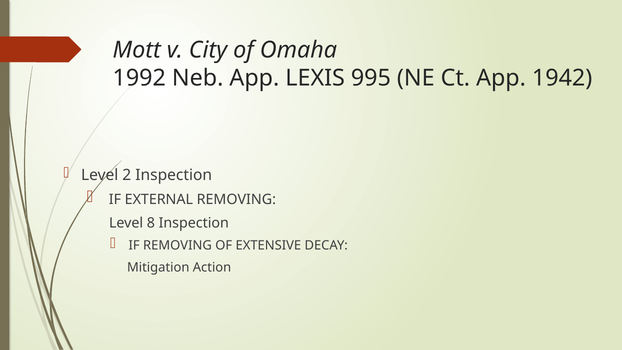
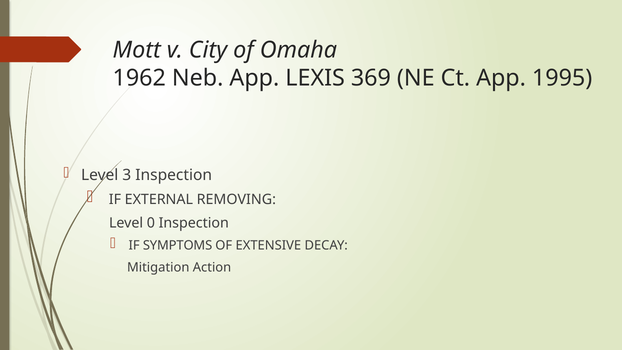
1992: 1992 -> 1962
995: 995 -> 369
1942: 1942 -> 1995
2: 2 -> 3
8: 8 -> 0
IF REMOVING: REMOVING -> SYMPTOMS
